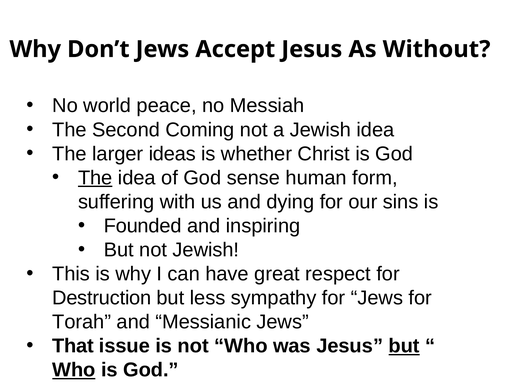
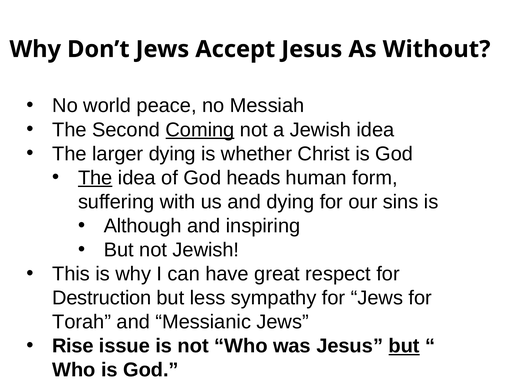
Coming underline: none -> present
larger ideas: ideas -> dying
sense: sense -> heads
Founded: Founded -> Although
That: That -> Rise
Who at (74, 370) underline: present -> none
